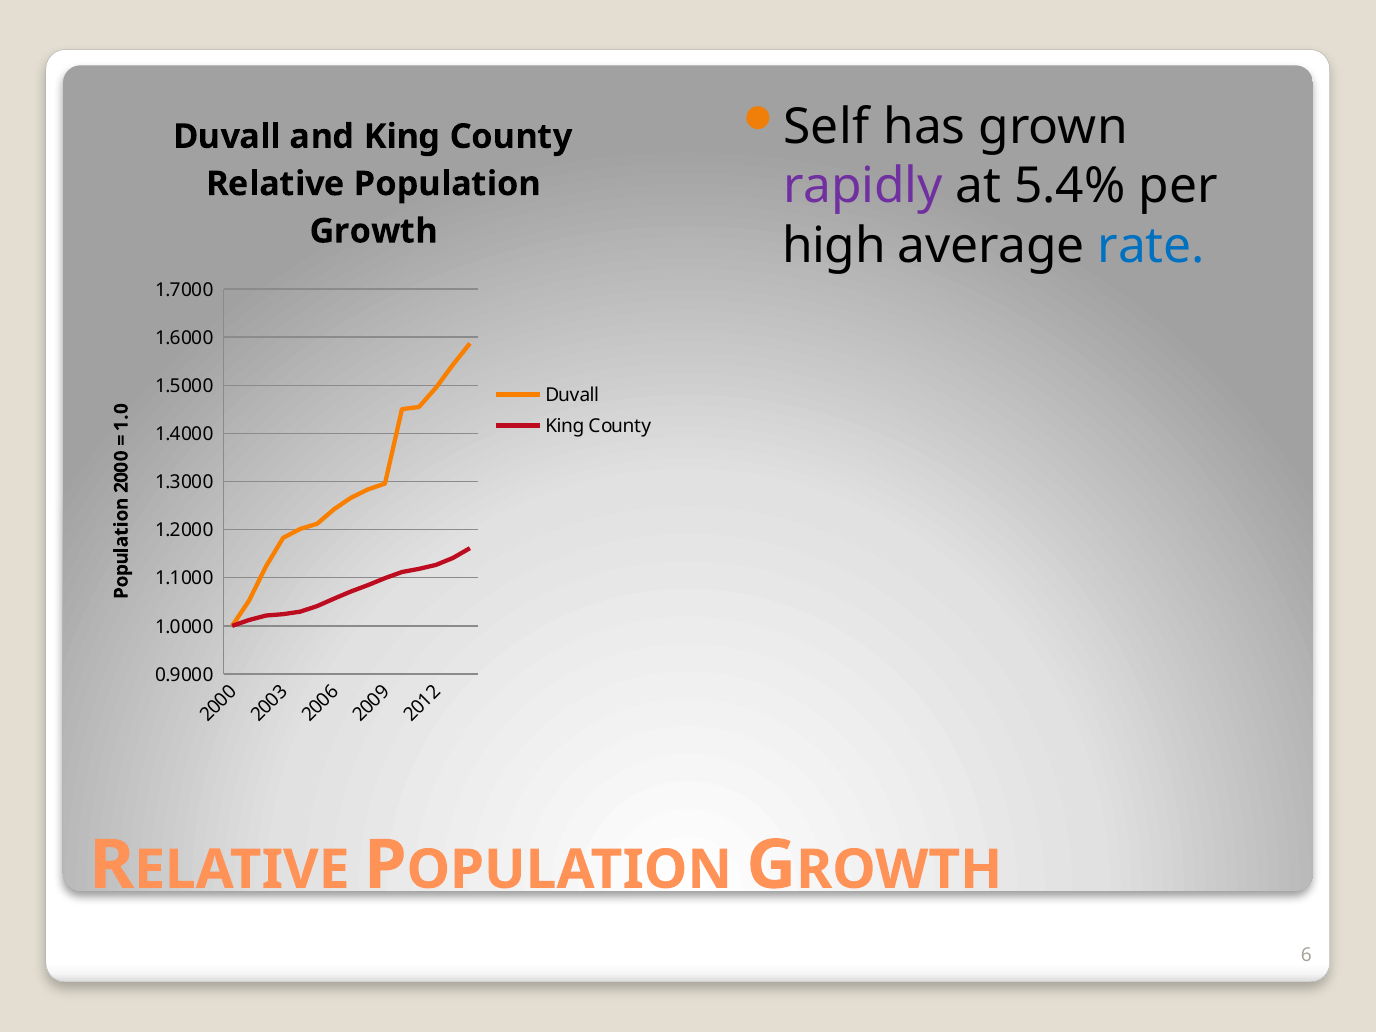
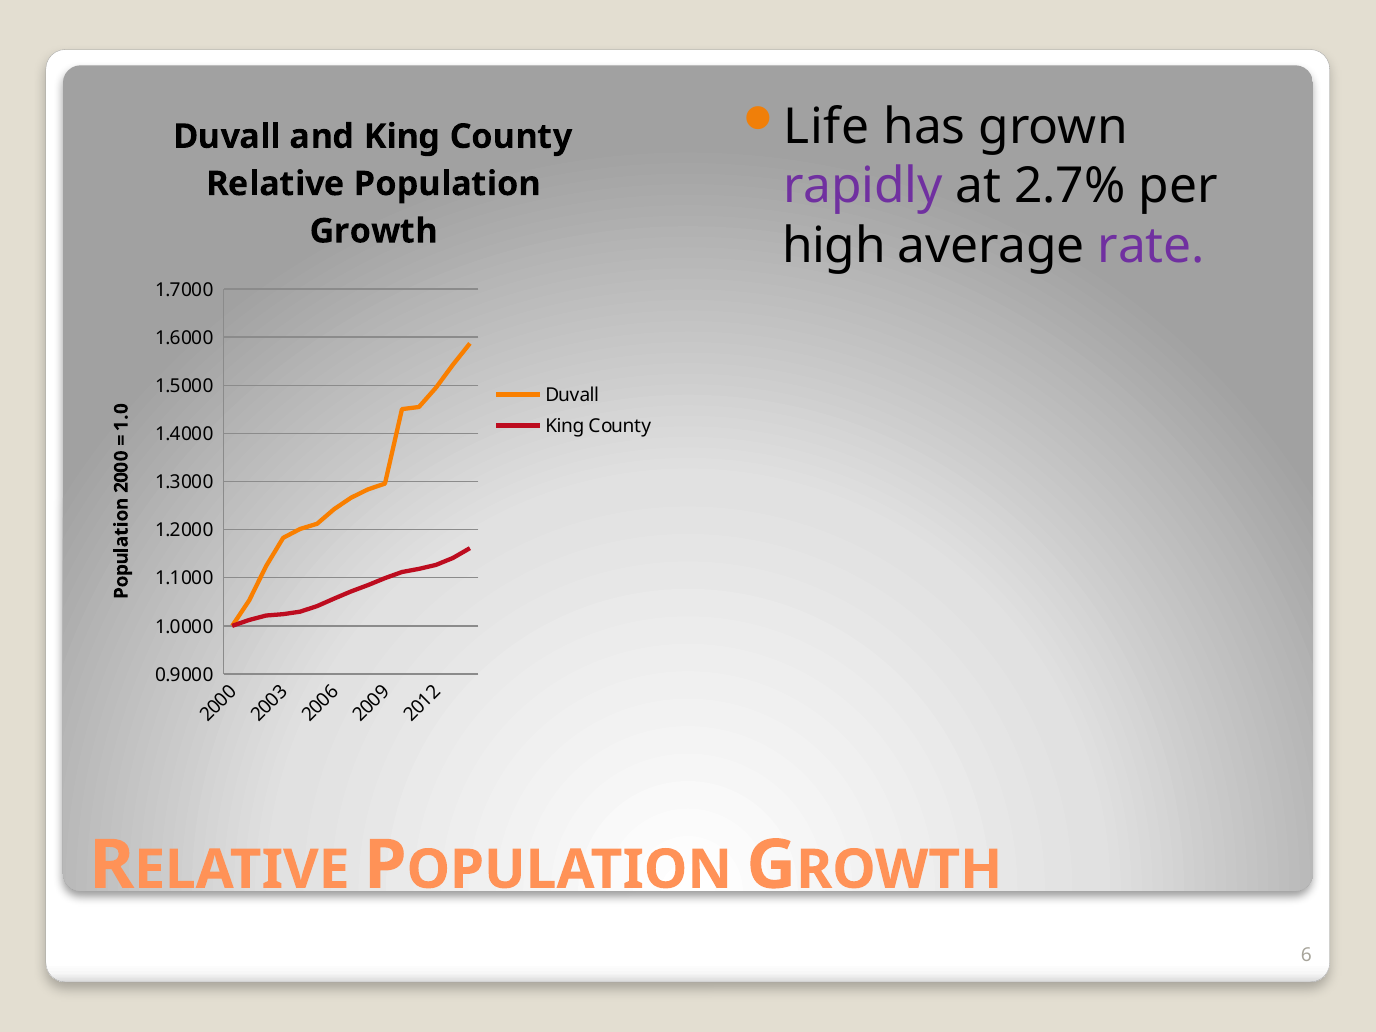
Self: Self -> Life
5.4%: 5.4% -> 2.7%
rate colour: blue -> purple
